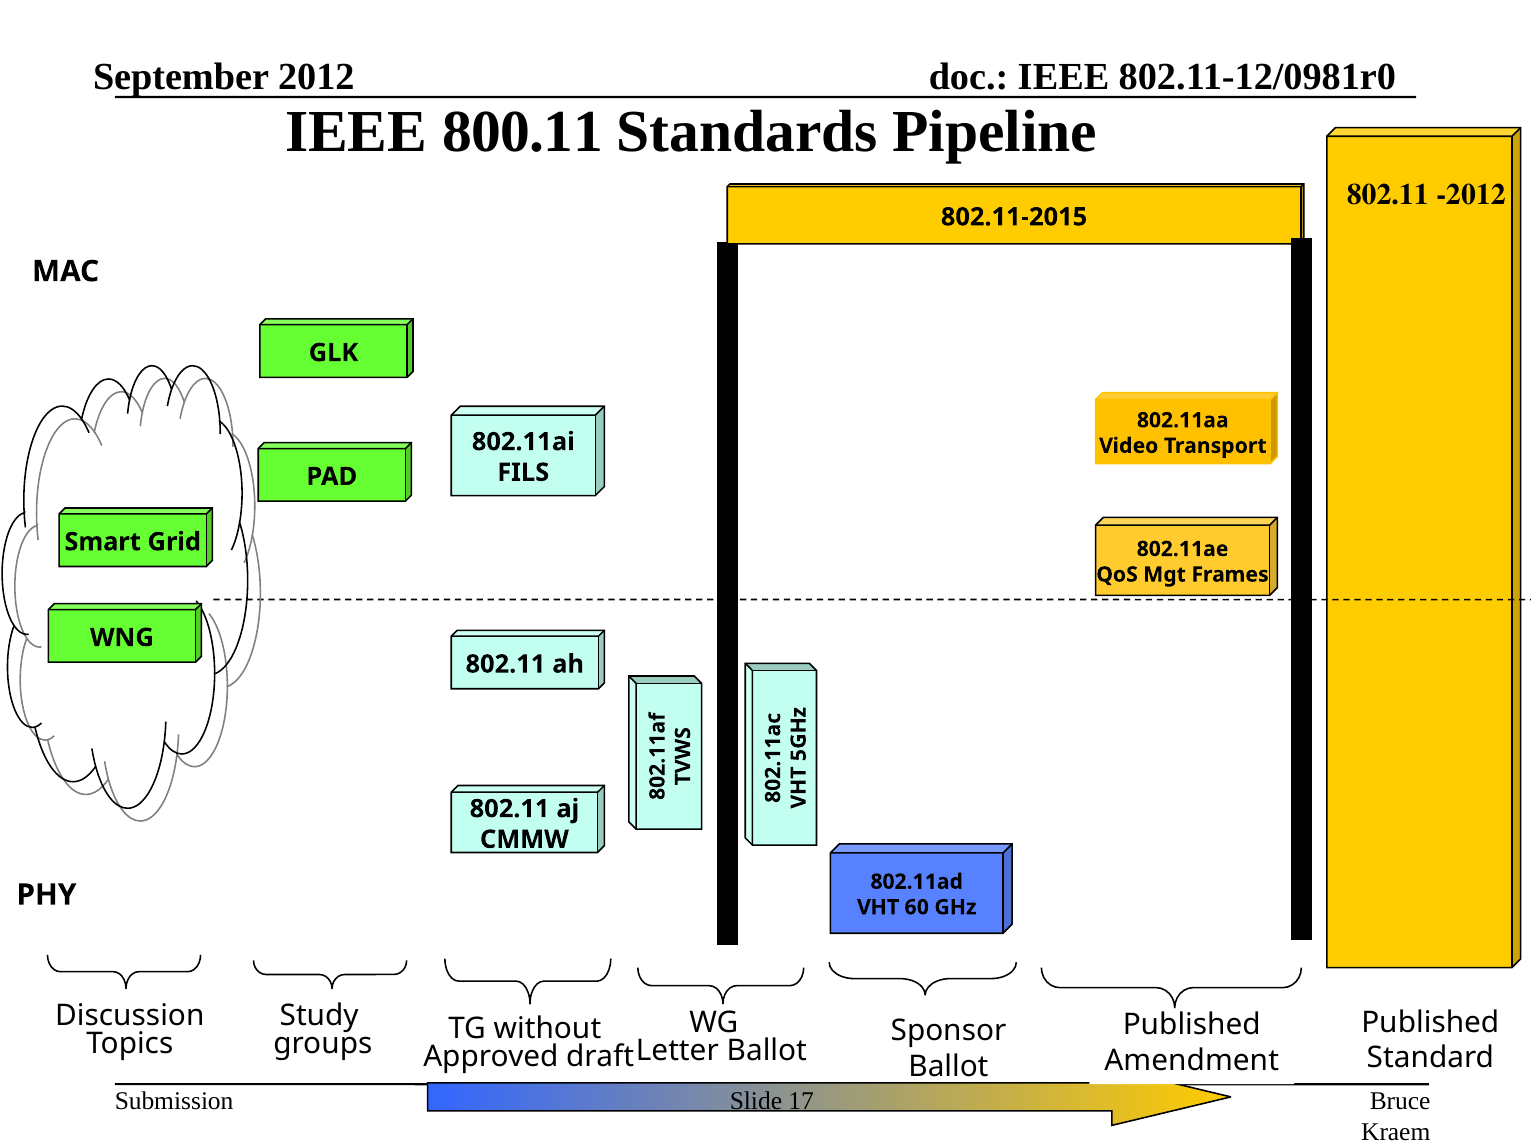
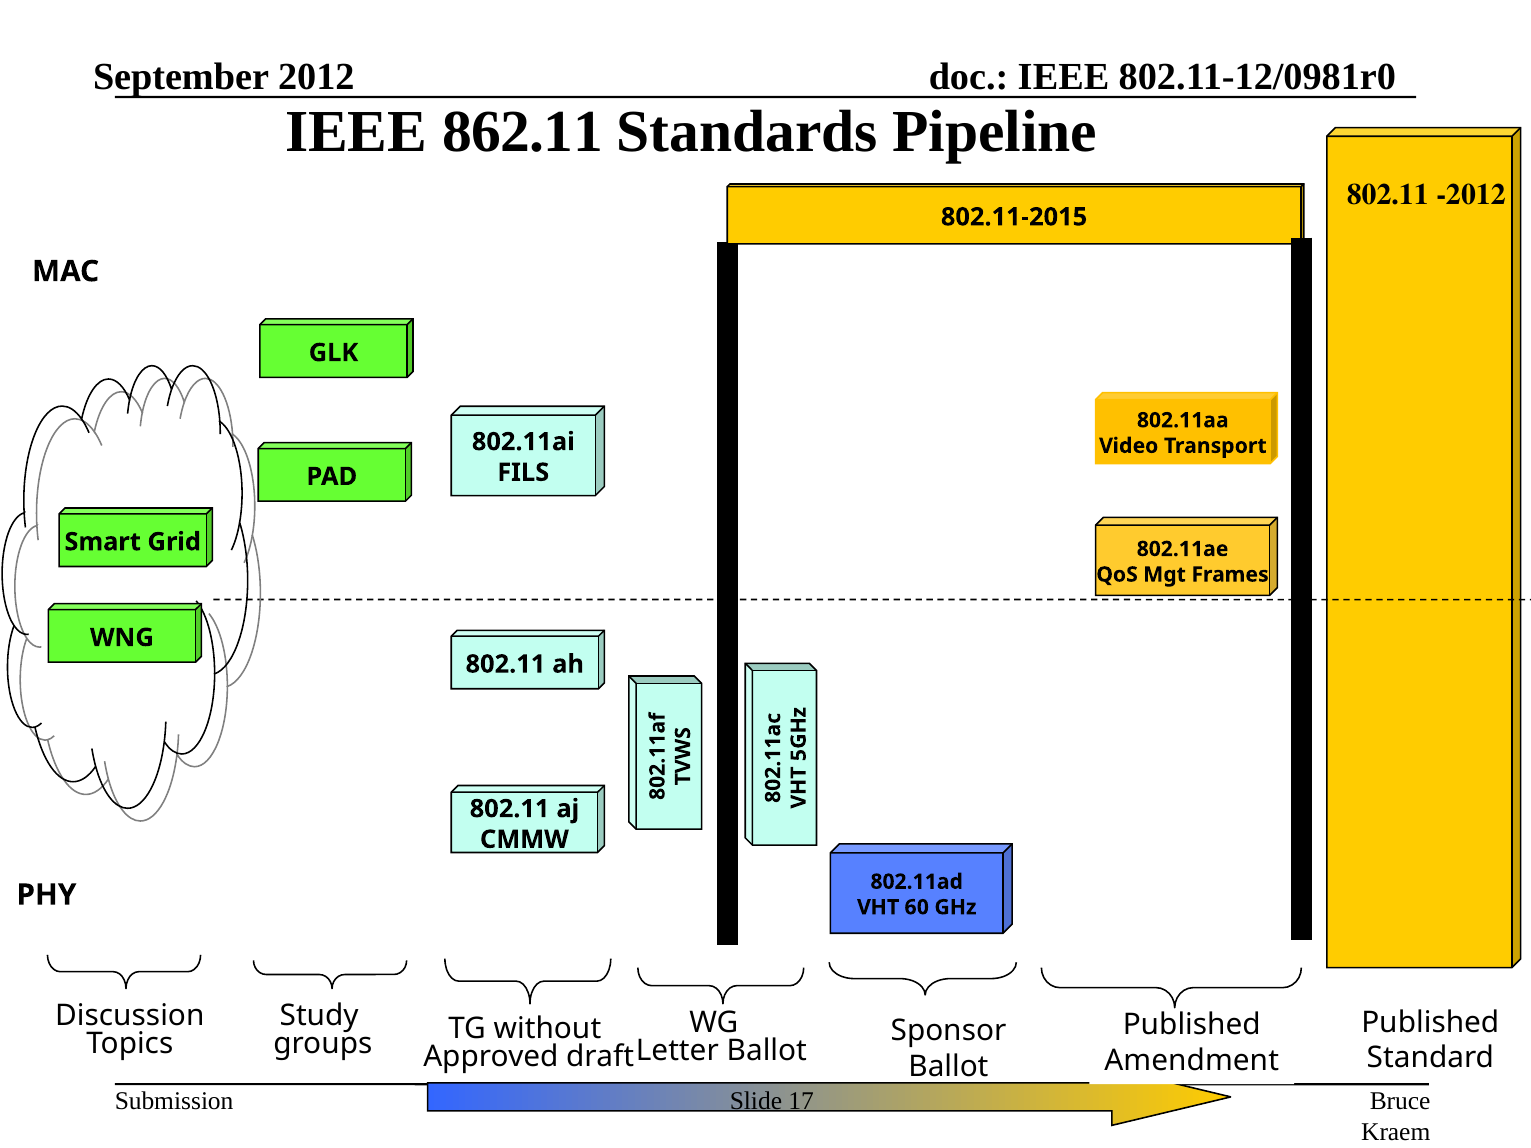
800.11: 800.11 -> 862.11
